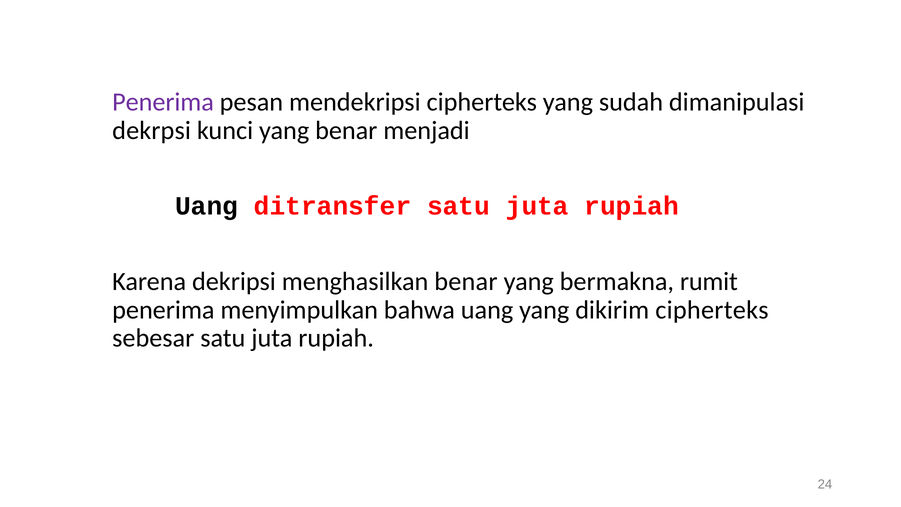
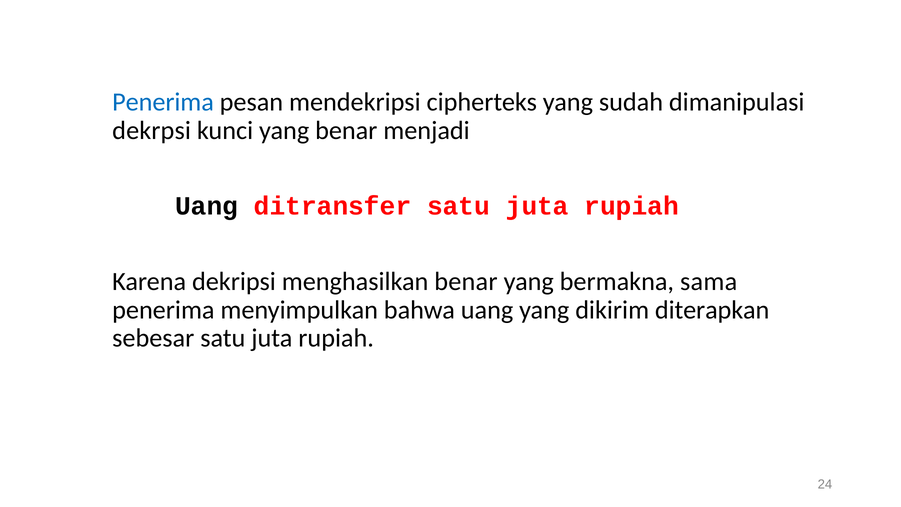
Penerima at (163, 102) colour: purple -> blue
rumit: rumit -> sama
dikirim cipherteks: cipherteks -> diterapkan
